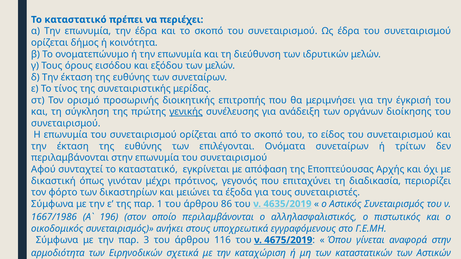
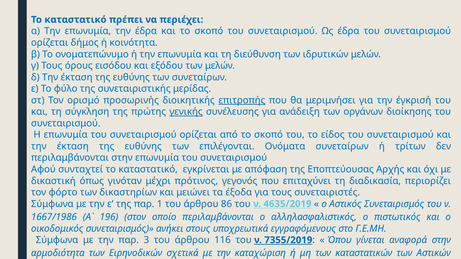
τίνος: τίνος -> φύλο
επιτροπής underline: none -> present
4675/2019: 4675/2019 -> 7355/2019
